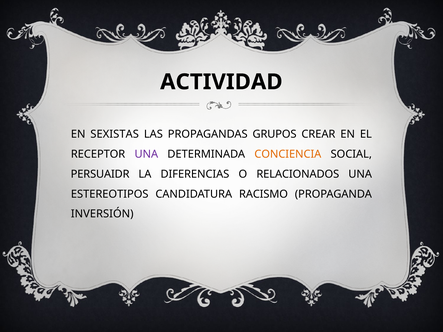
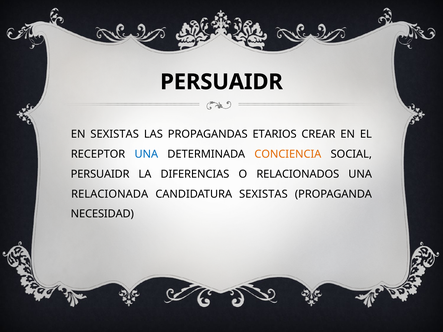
ACTIVIDAD at (221, 82): ACTIVIDAD -> PERSUAIDR
GRUPOS: GRUPOS -> ETARIOS
UNA at (146, 154) colour: purple -> blue
ESTEREOTIPOS: ESTEREOTIPOS -> RELACIONADA
CANDIDATURA RACISMO: RACISMO -> SEXISTAS
INVERSIÓN: INVERSIÓN -> NECESIDAD
